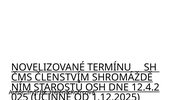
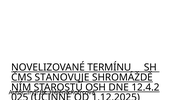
ČLENSTVÍM: ČLENSTVÍM -> STANOVUJE
